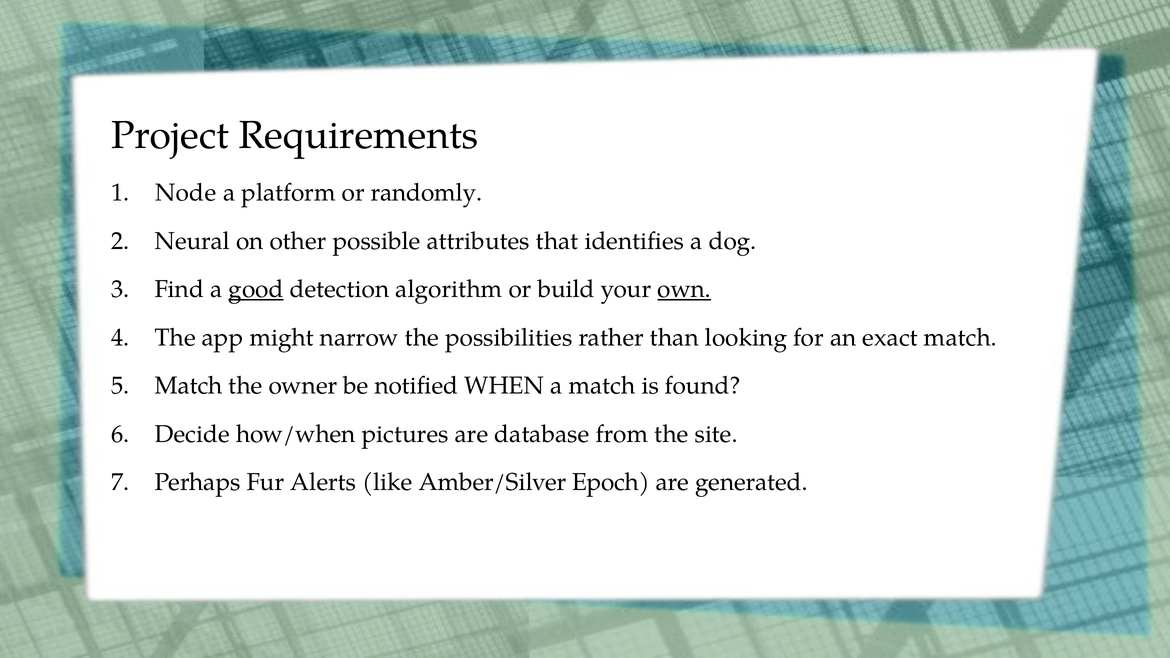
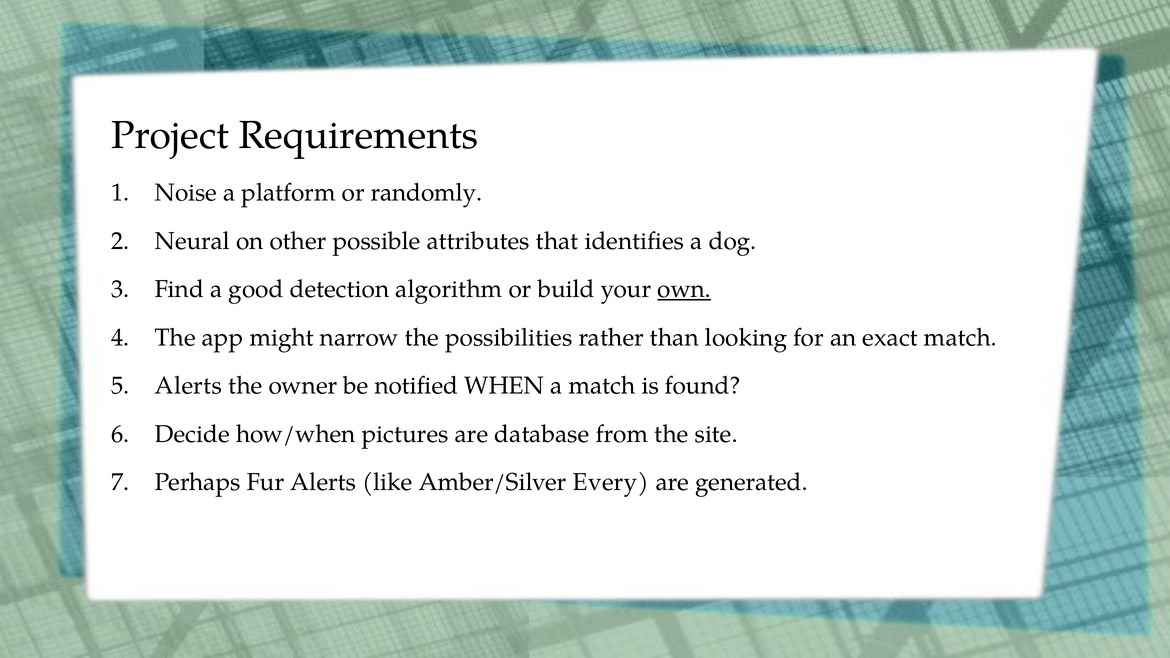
Node: Node -> Noise
good underline: present -> none
Match at (189, 386): Match -> Alerts
Epoch: Epoch -> Every
